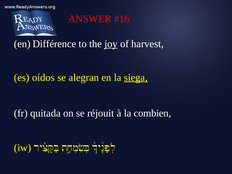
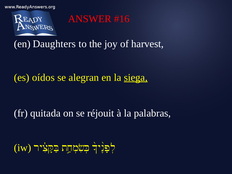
Différence: Différence -> Daughters
joy underline: present -> none
combien: combien -> palabras
